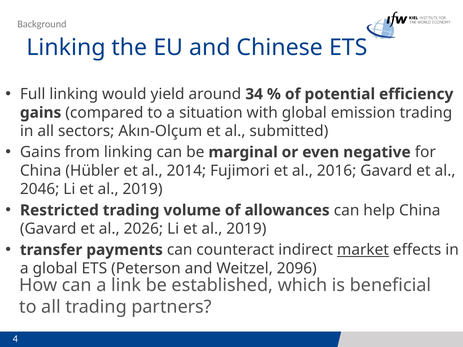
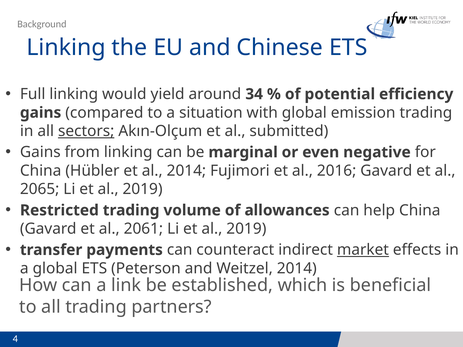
sectors underline: none -> present
2046: 2046 -> 2065
2026: 2026 -> 2061
Weitzel 2096: 2096 -> 2014
